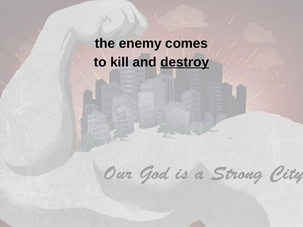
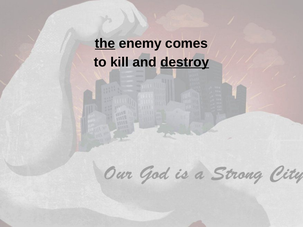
the underline: none -> present
